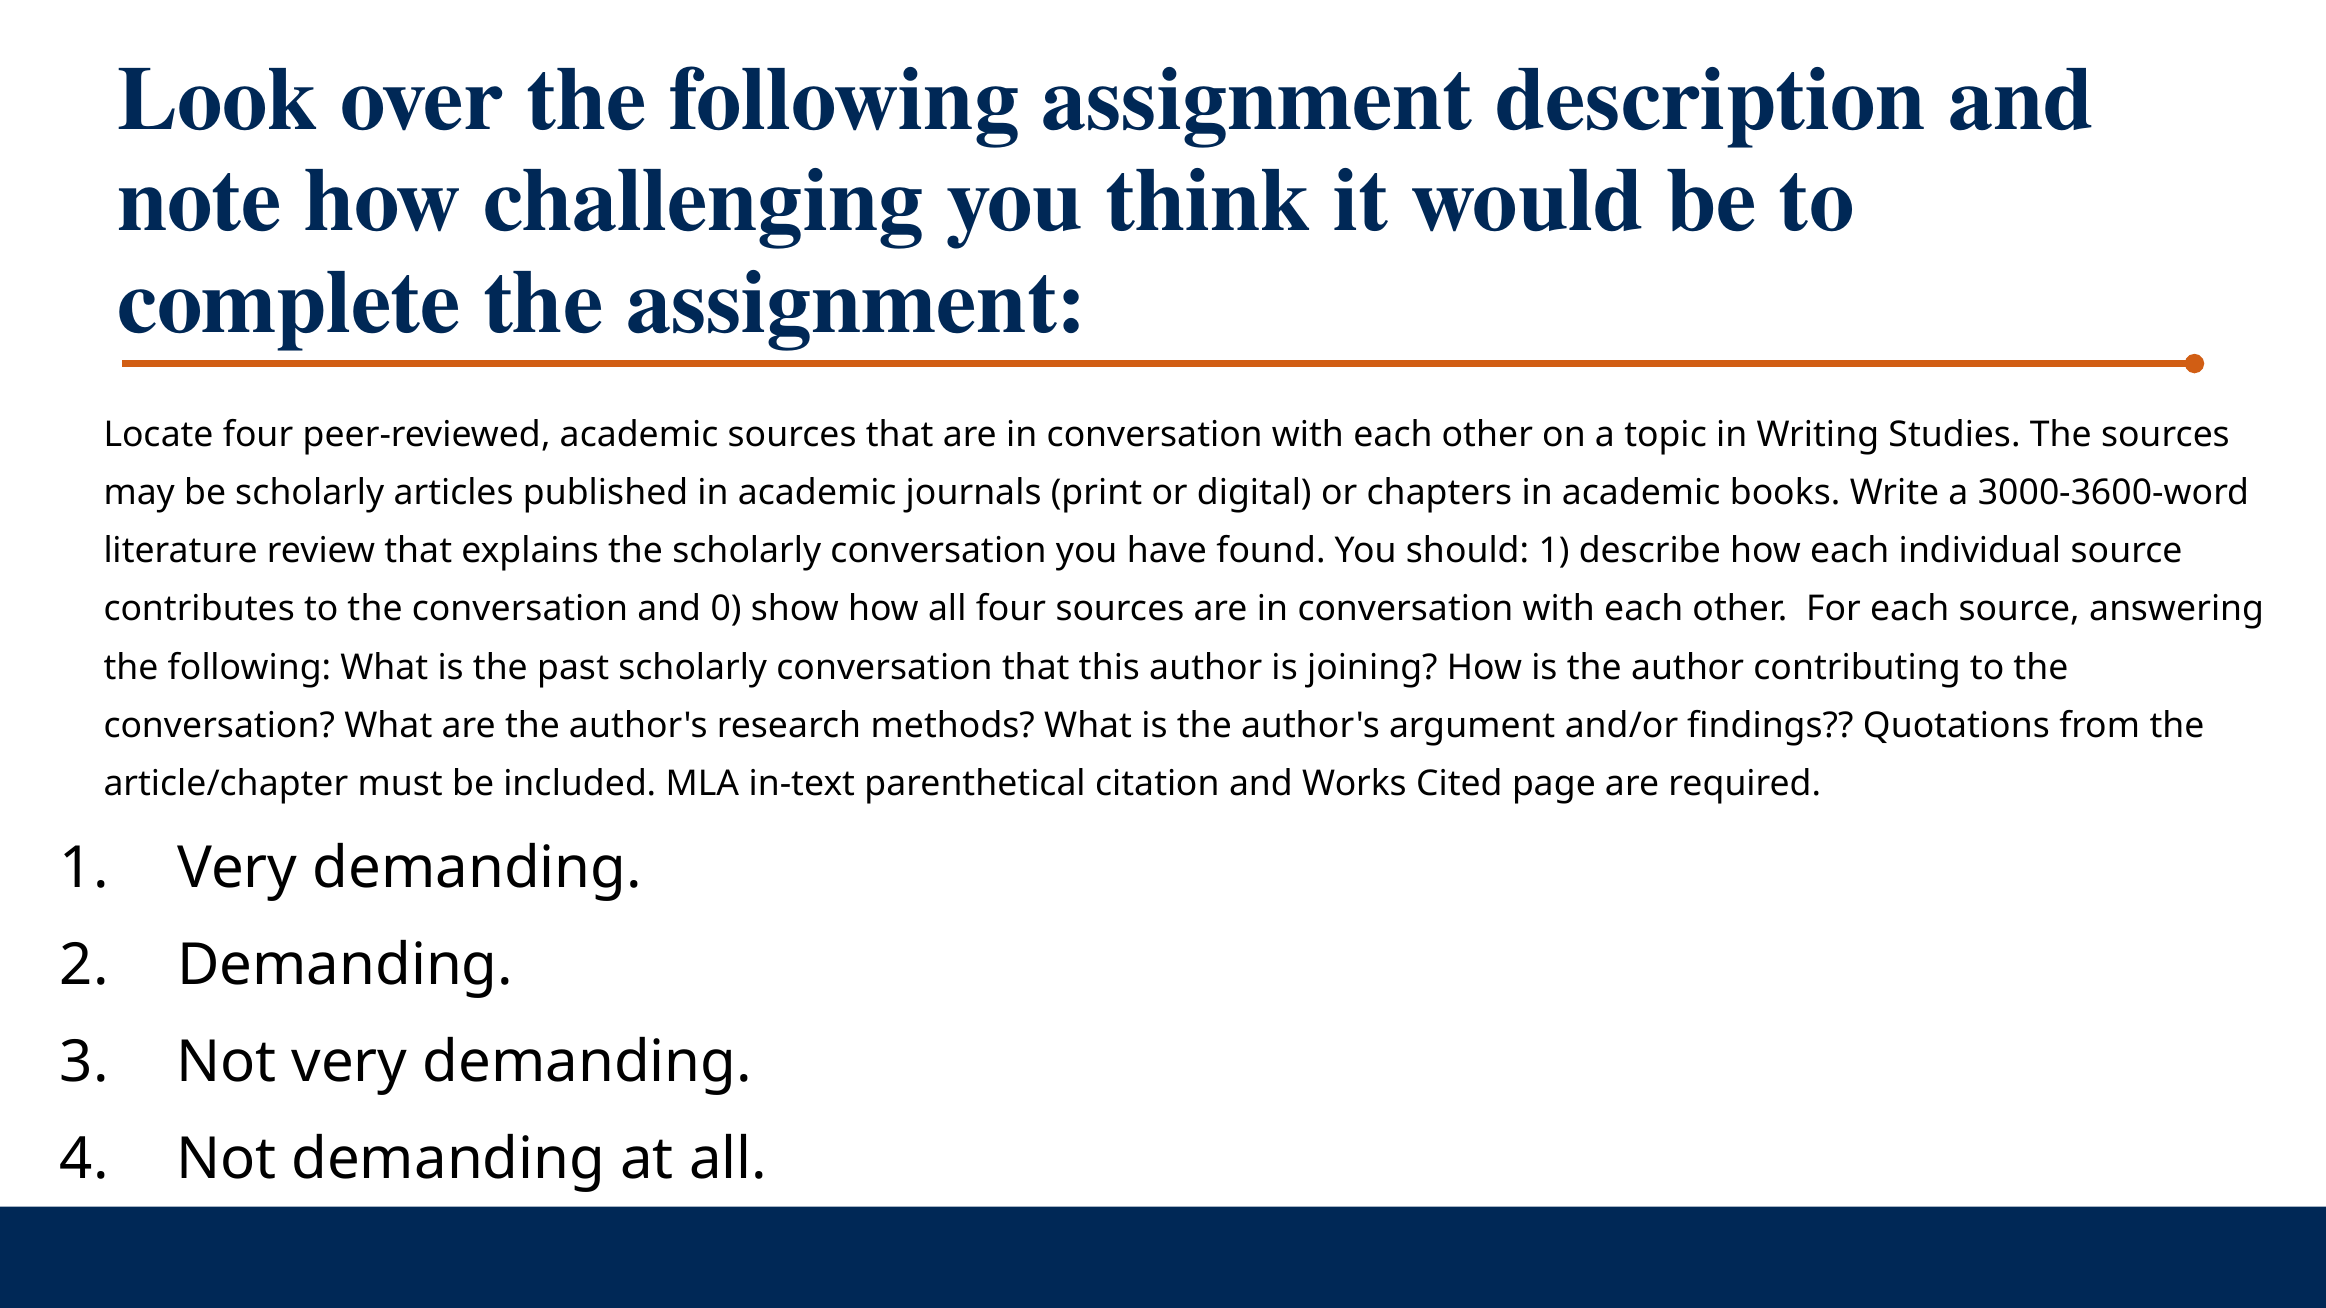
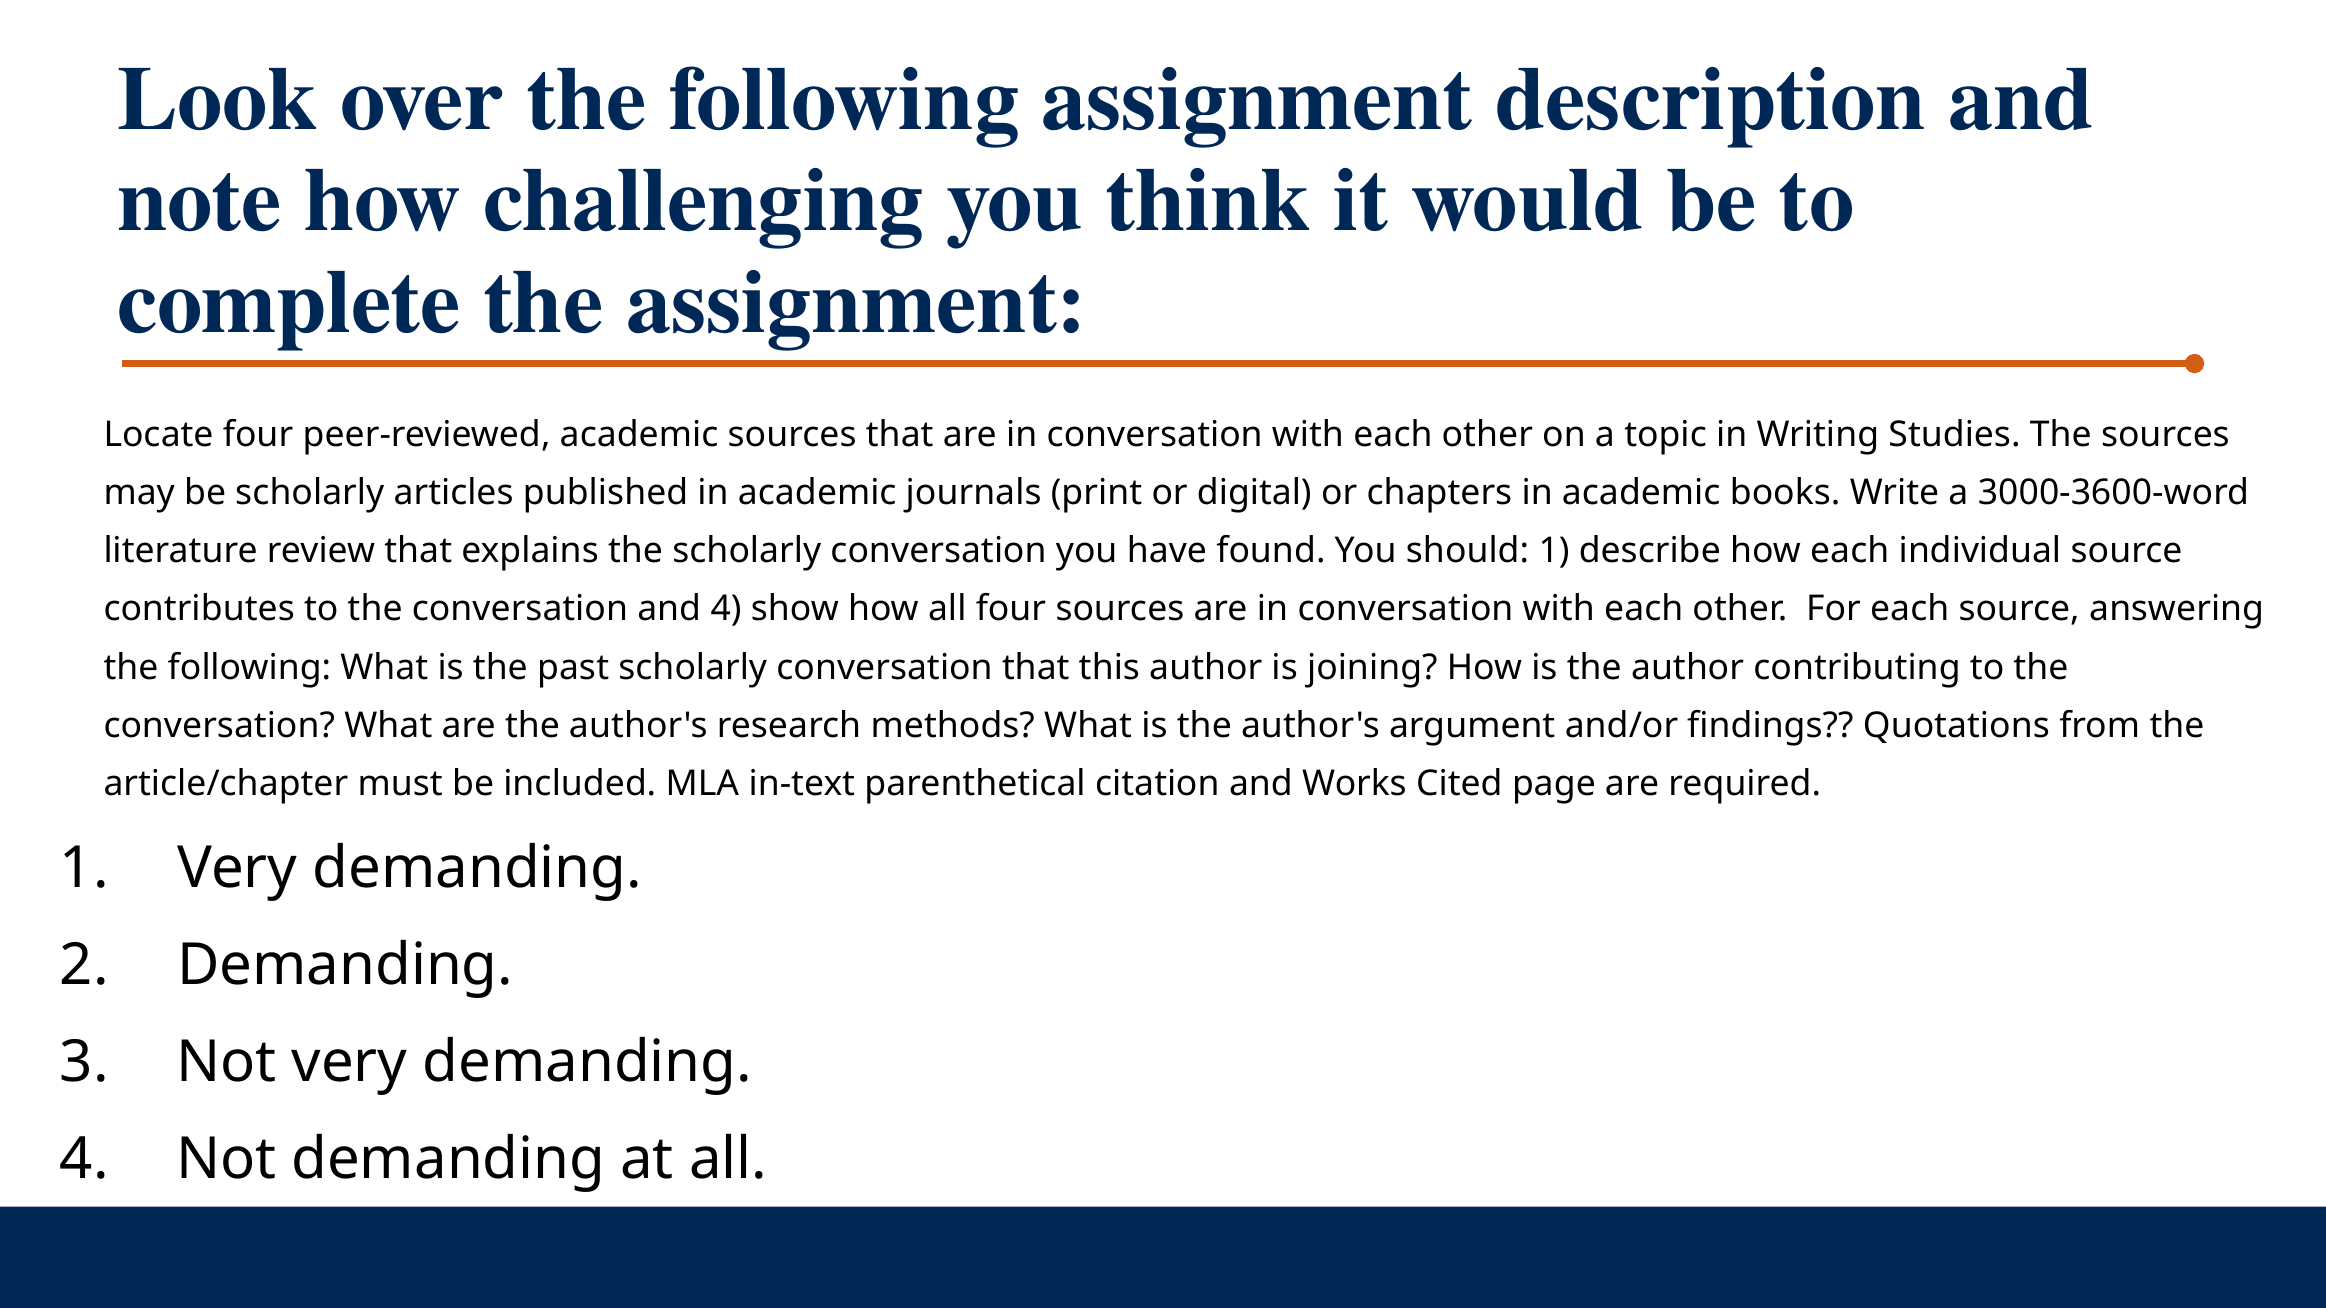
and 0: 0 -> 4
